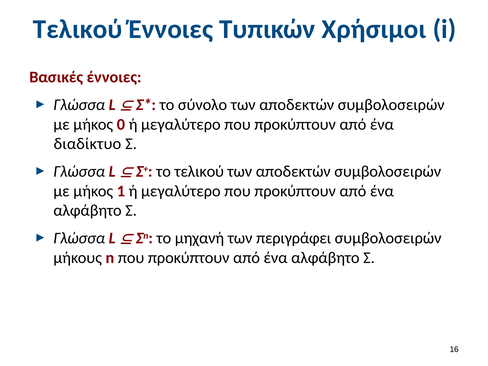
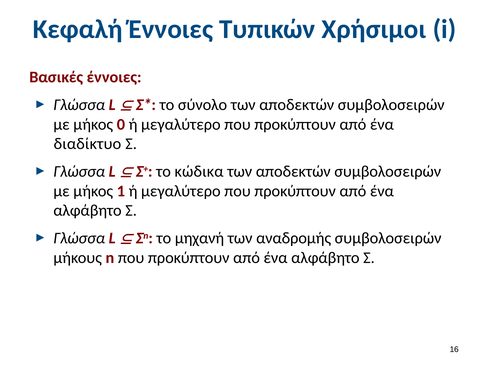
Τελικού at (78, 29): Τελικού -> Κεφαλή
το τελικού: τελικού -> κώδικα
περιγράφει: περιγράφει -> αναδρομής
